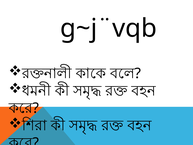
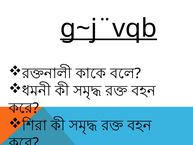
g~j¨vqb underline: none -> present
